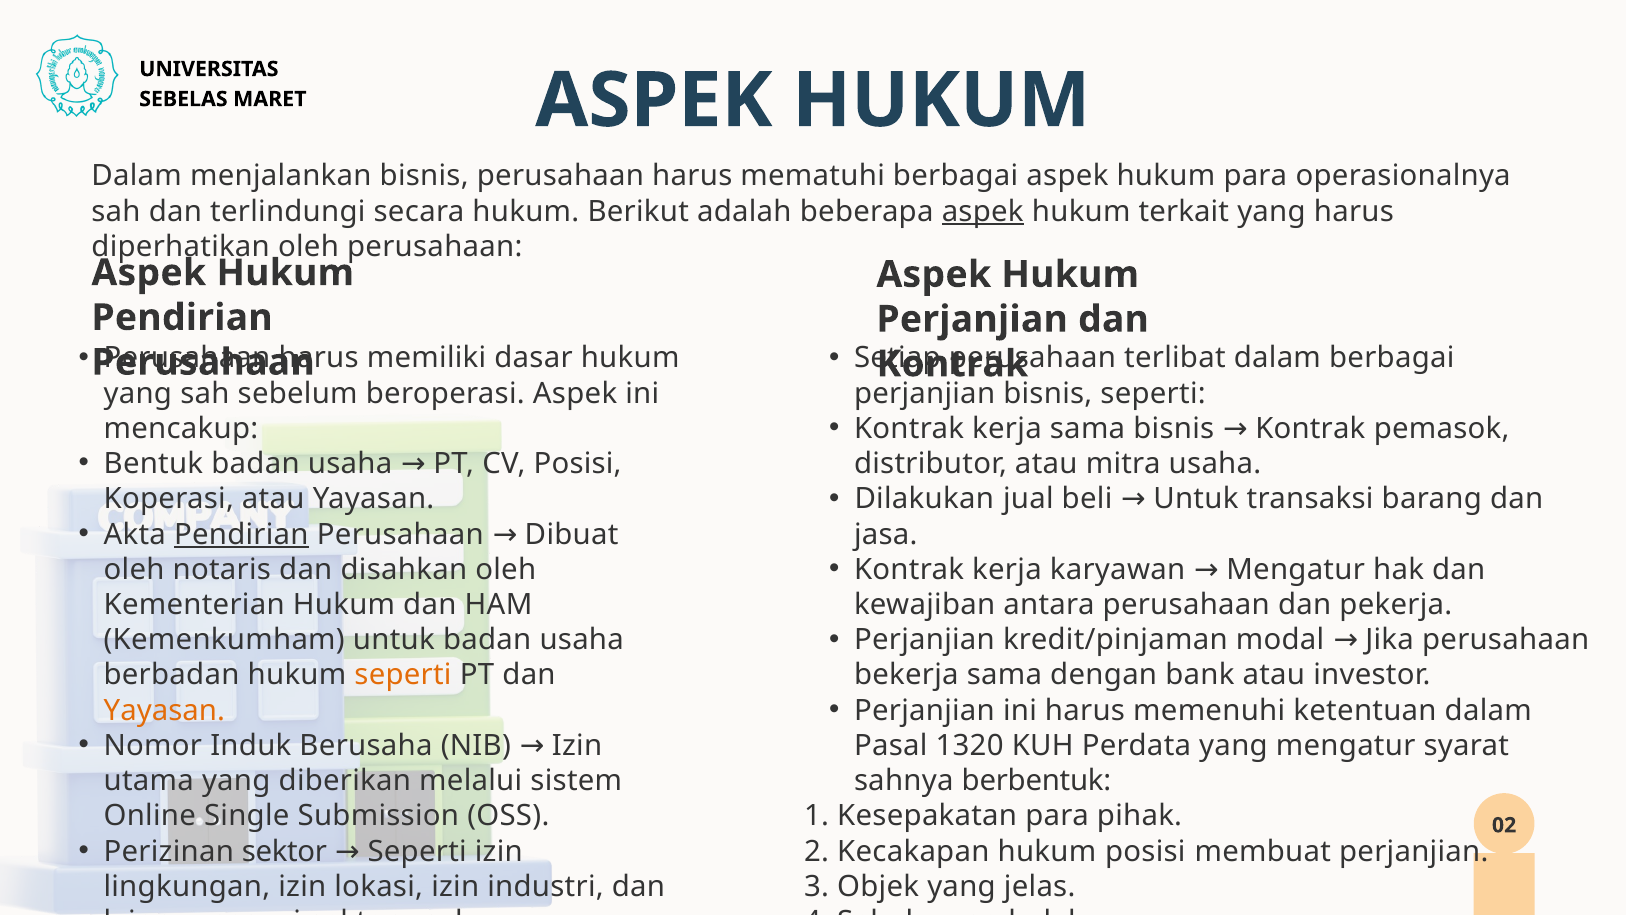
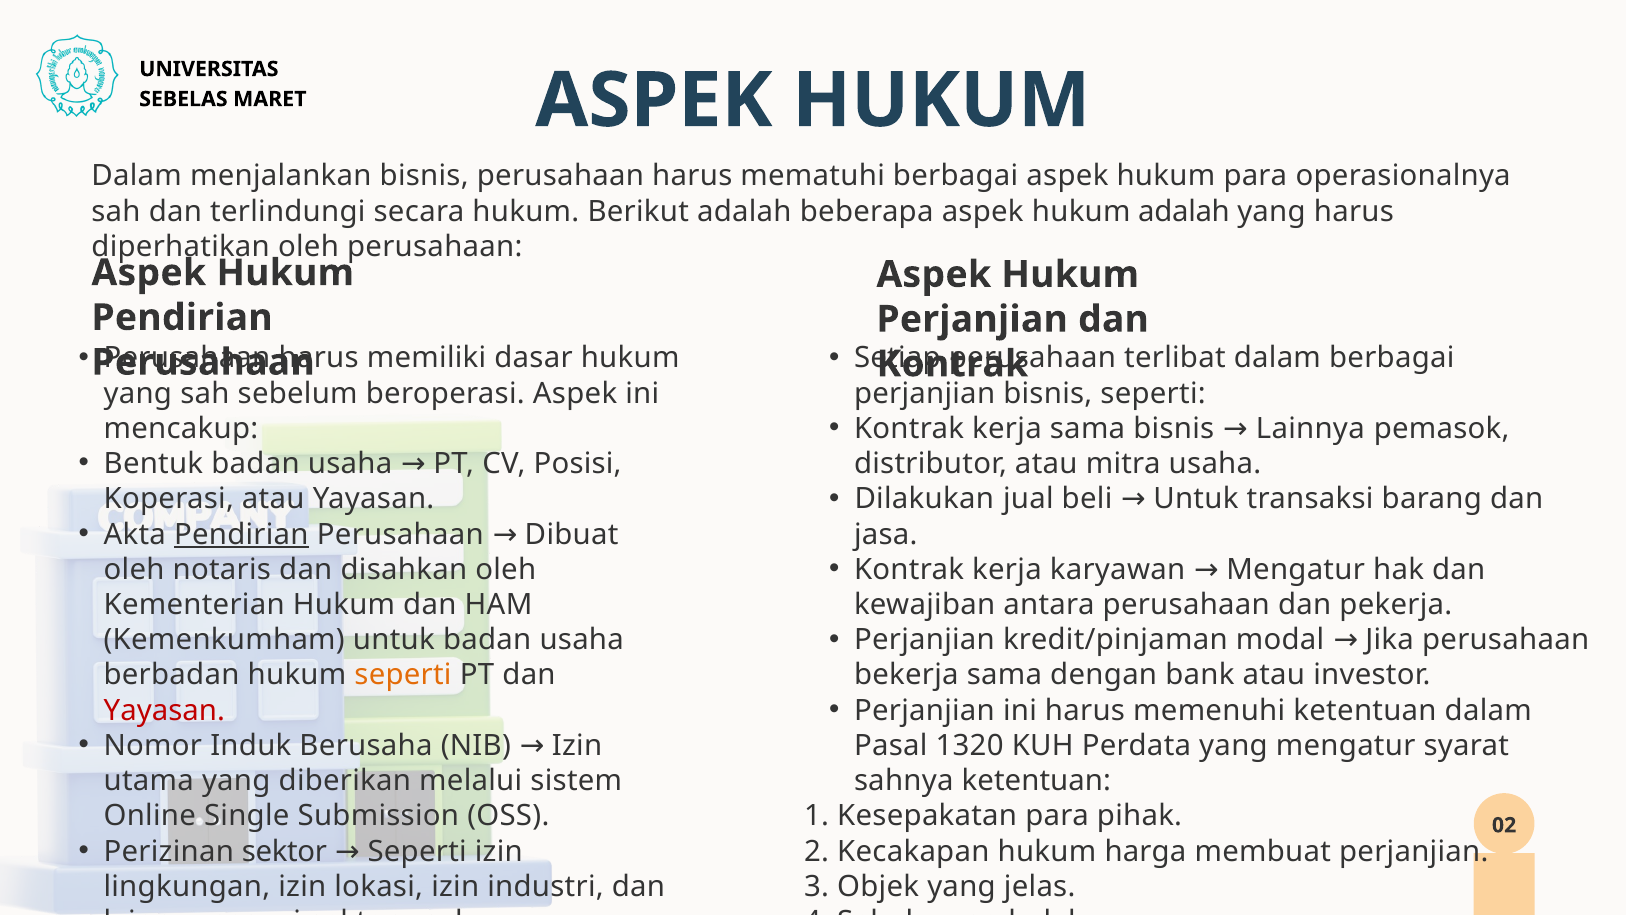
aspek at (983, 211) underline: present -> none
hukum terkait: terkait -> adalah
bisnis Kontrak: Kontrak -> Lainnya
Yayasan at (164, 710) colour: orange -> red
sahnya berbentuk: berbentuk -> ketentuan
hukum posisi: posisi -> harga
